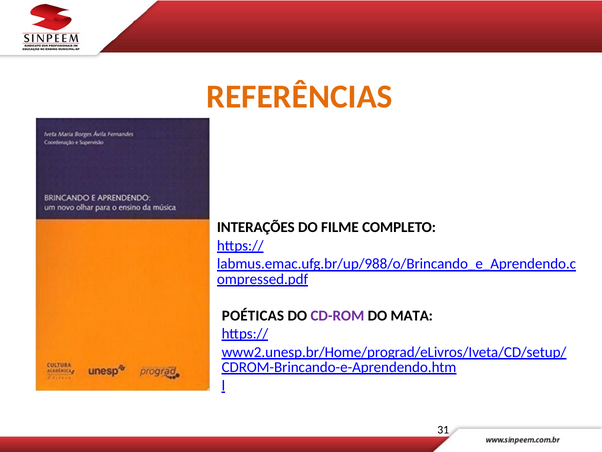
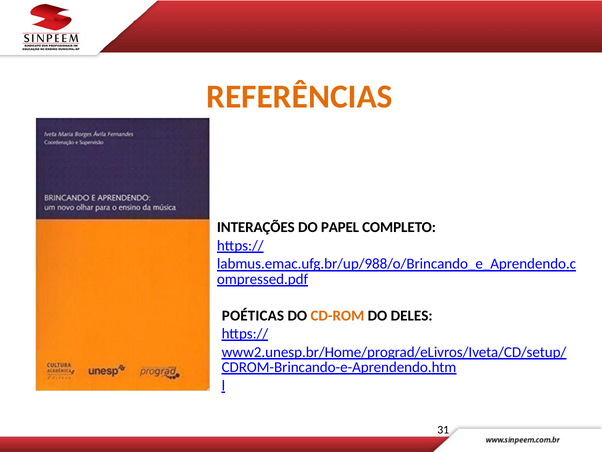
FILME: FILME -> PAPEL
CD-ROM colour: purple -> orange
MATA: MATA -> DELES
